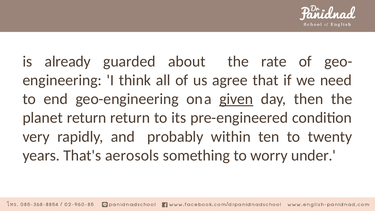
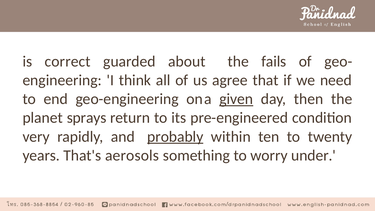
already: already -> correct
rate: rate -> fails
planet return: return -> sprays
probably underline: none -> present
